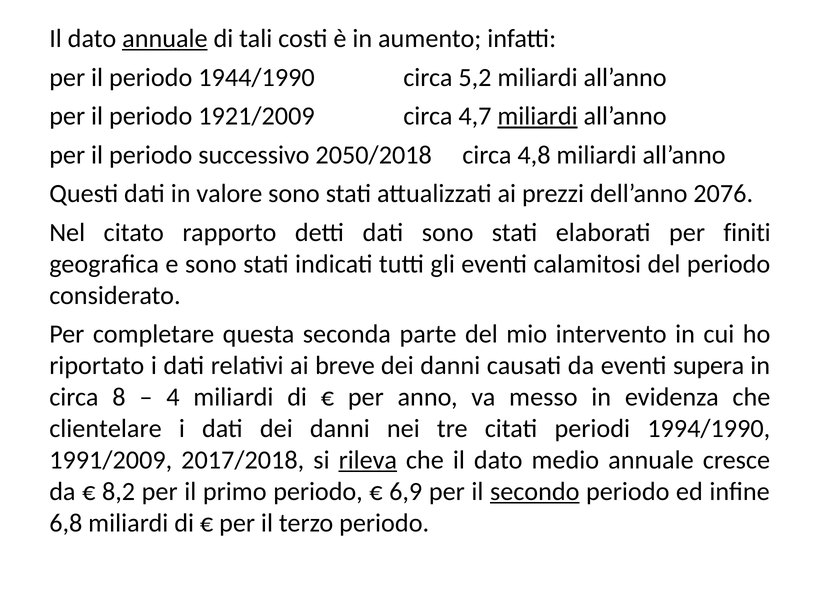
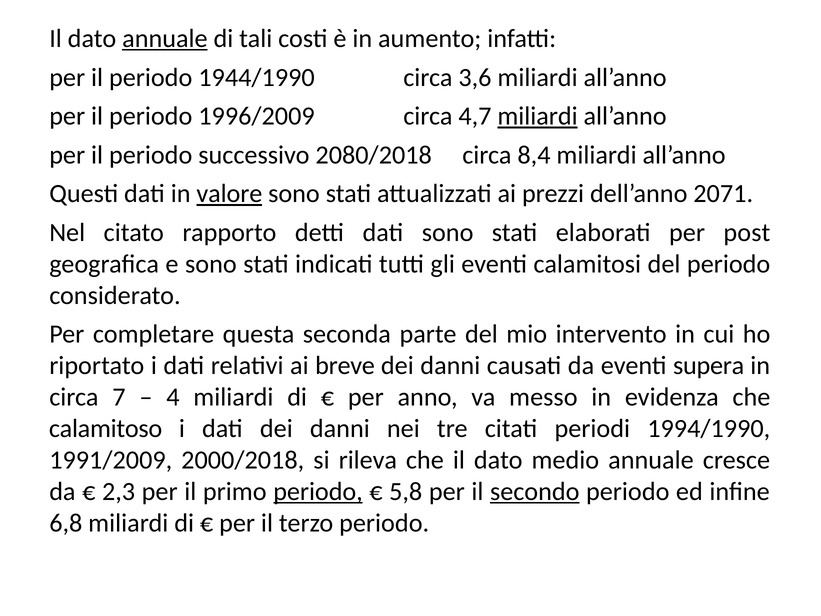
5,2: 5,2 -> 3,6
1921/2009: 1921/2009 -> 1996/2009
2050/2018: 2050/2018 -> 2080/2018
4,8: 4,8 -> 8,4
valore underline: none -> present
2076: 2076 -> 2071
finiti: finiti -> post
8: 8 -> 7
clientelare: clientelare -> calamitoso
2017/2018: 2017/2018 -> 2000/2018
rileva underline: present -> none
8,2: 8,2 -> 2,3
periodo at (318, 491) underline: none -> present
6,9: 6,9 -> 5,8
